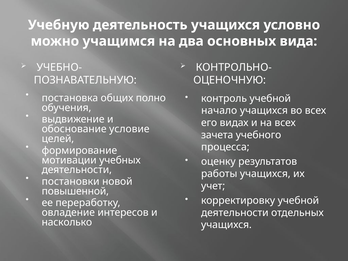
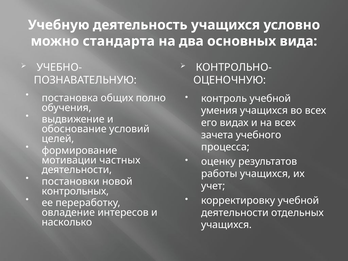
учащимся: учащимся -> стандарта
начало: начало -> умения
условие: условие -> условий
учебных: учебных -> частных
повышенной: повышенной -> контрольных
